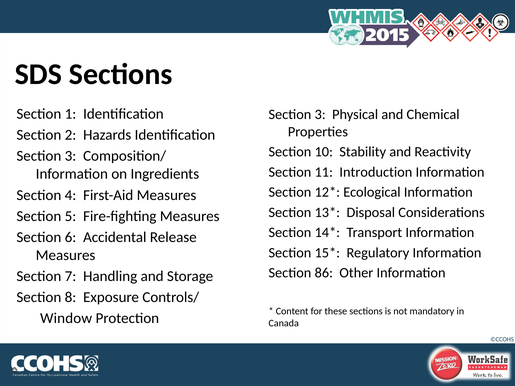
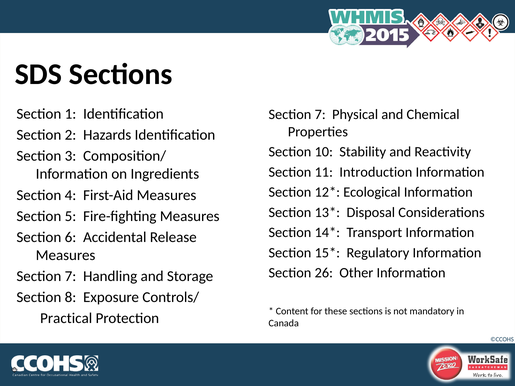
3 at (320, 115): 3 -> 7
86: 86 -> 26
Window: Window -> Practical
